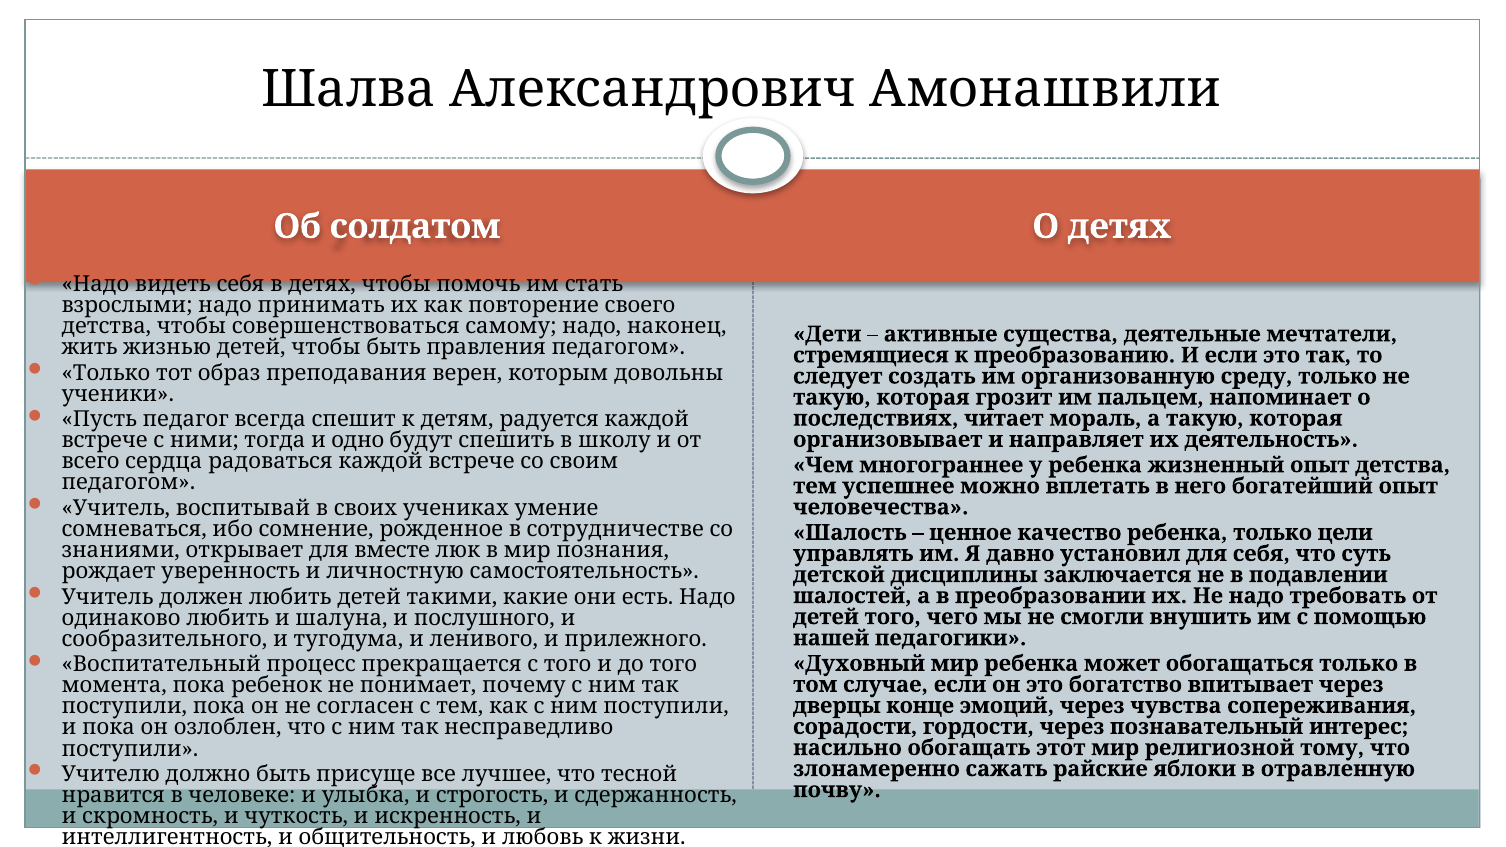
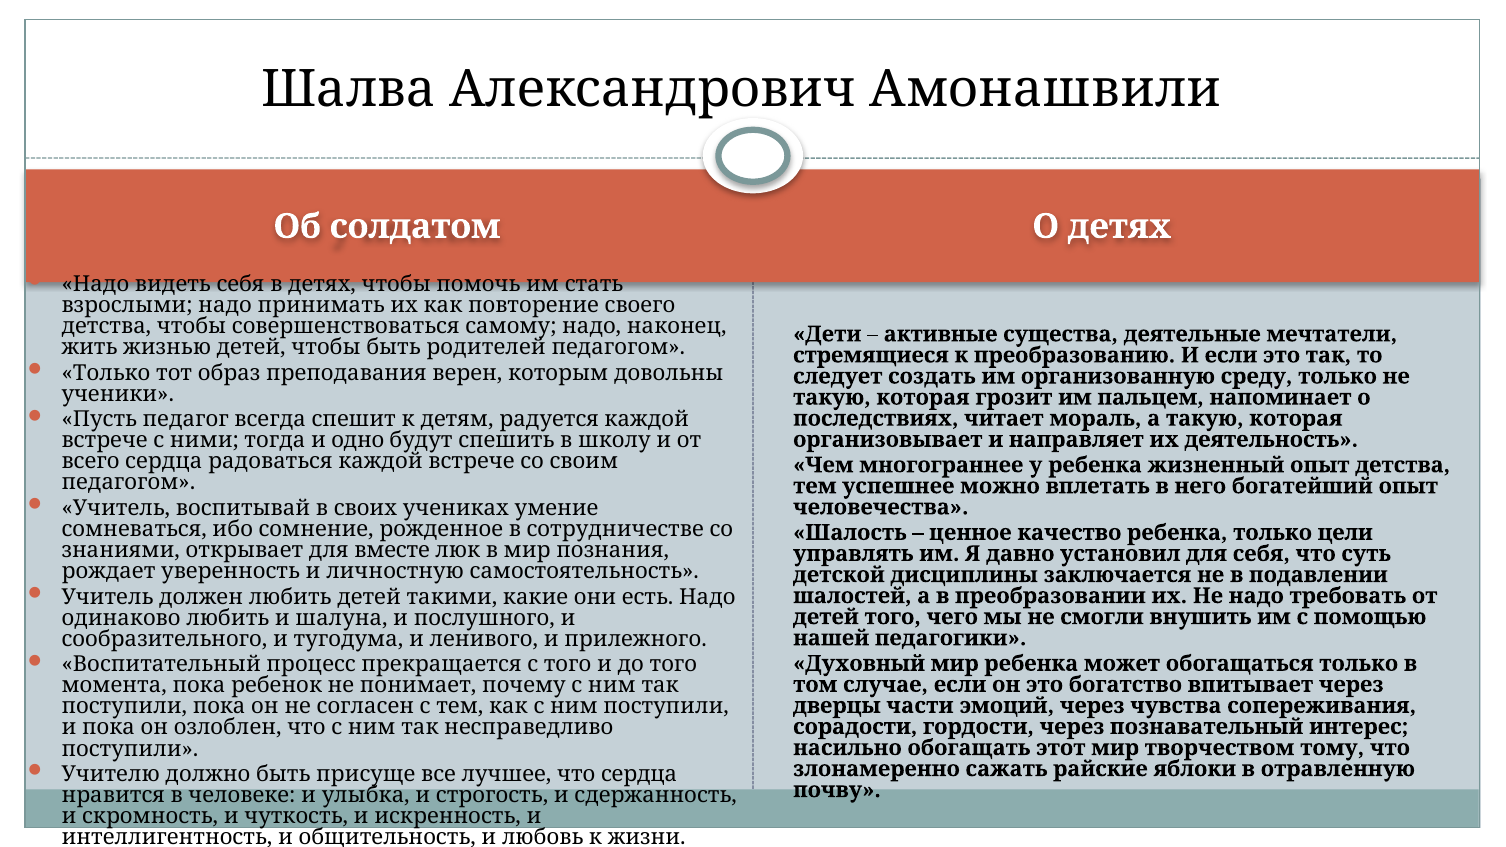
правления: правления -> родителей
конце: конце -> части
религиозной: религиозной -> творчеством
что тесной: тесной -> сердца
